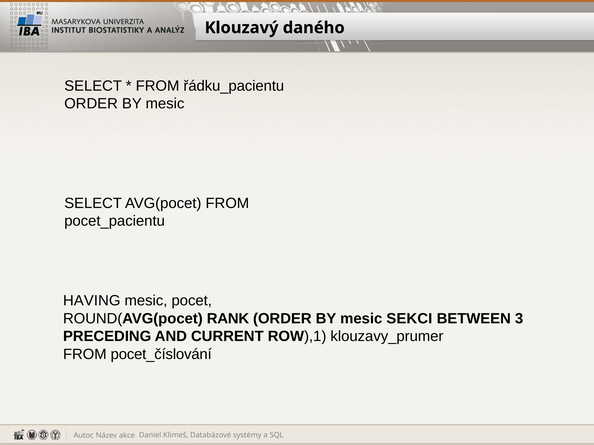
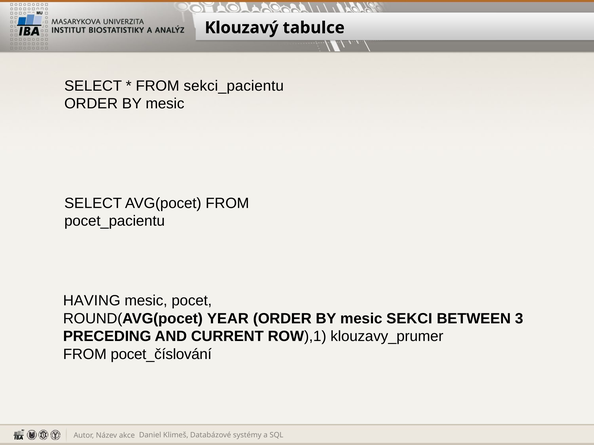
daného: daného -> tabulce
řádku_pacientu: řádku_pacientu -> sekci_pacientu
RANK: RANK -> YEAR
